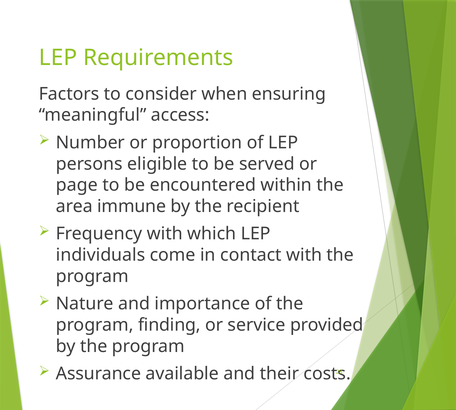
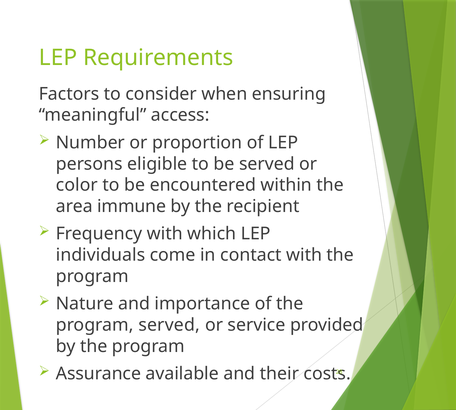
page: page -> color
program finding: finding -> served
